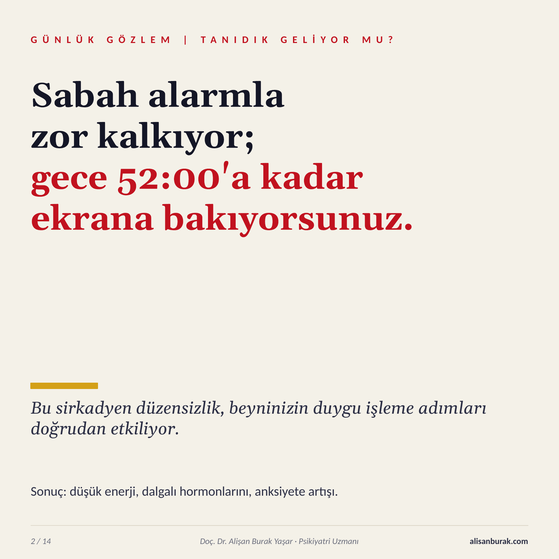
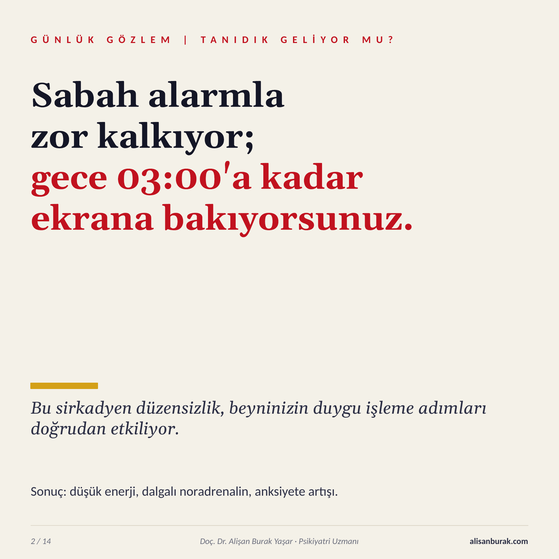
52:00'a: 52:00'a -> 03:00'a
hormonlarını: hormonlarını -> noradrenalin
